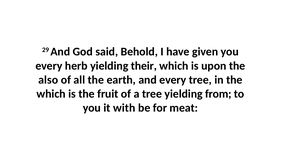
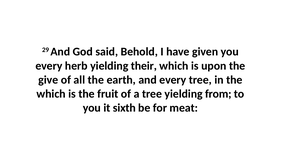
also: also -> give
with: with -> sixth
